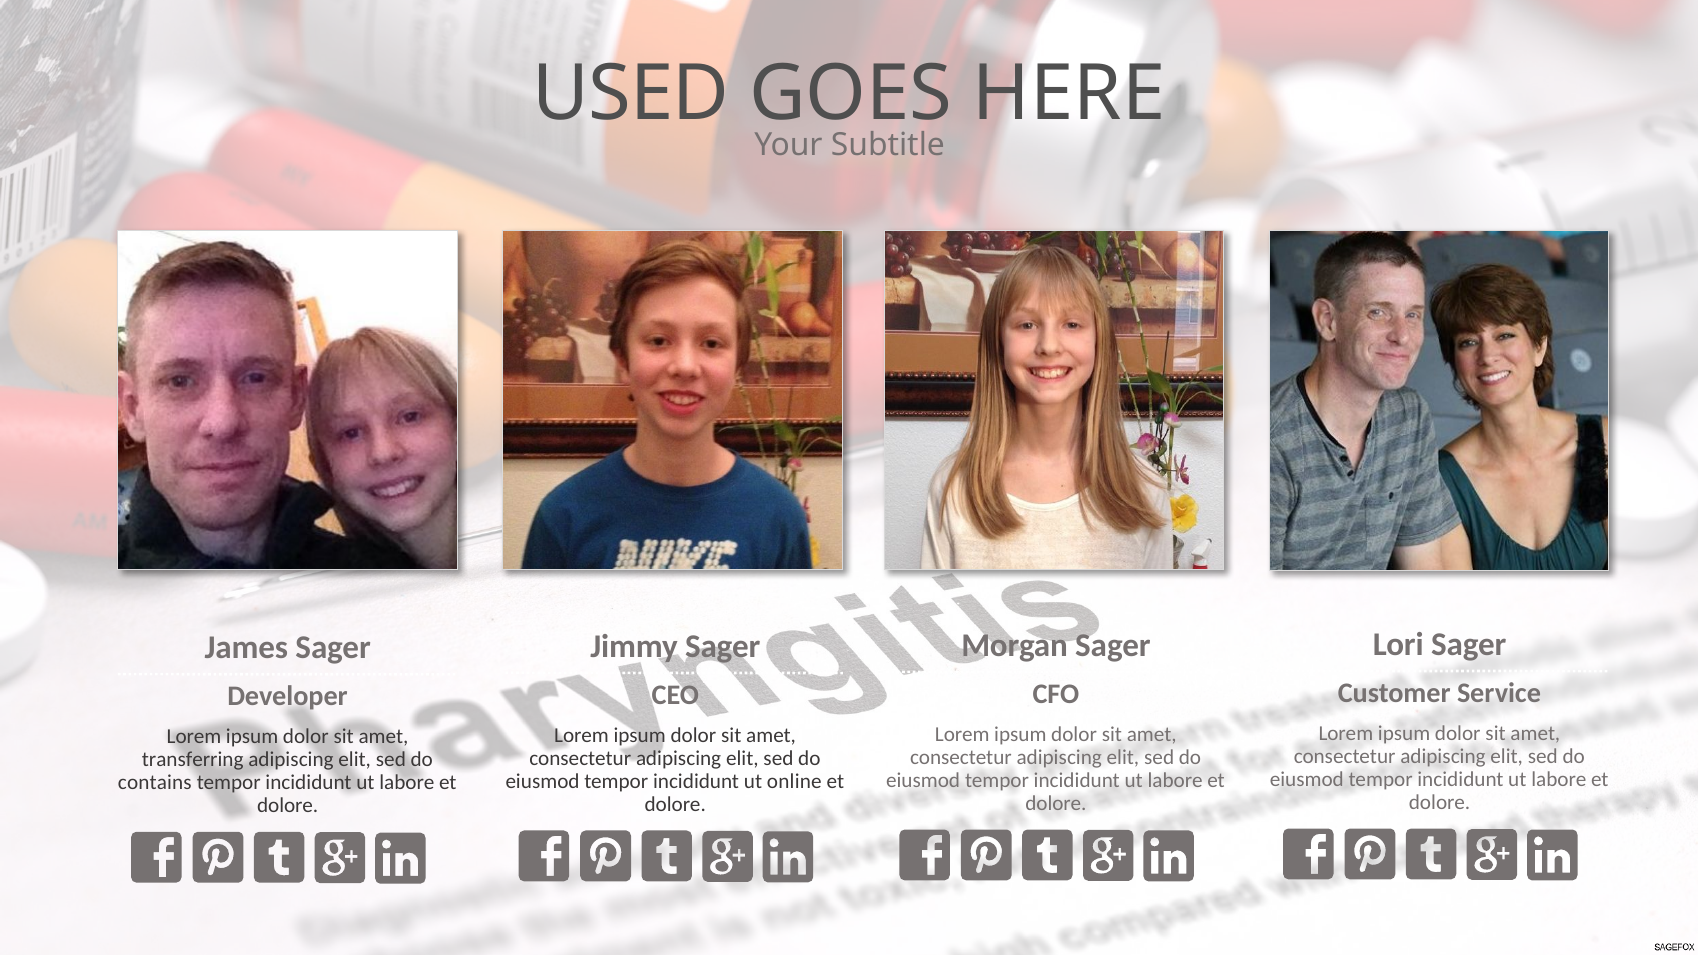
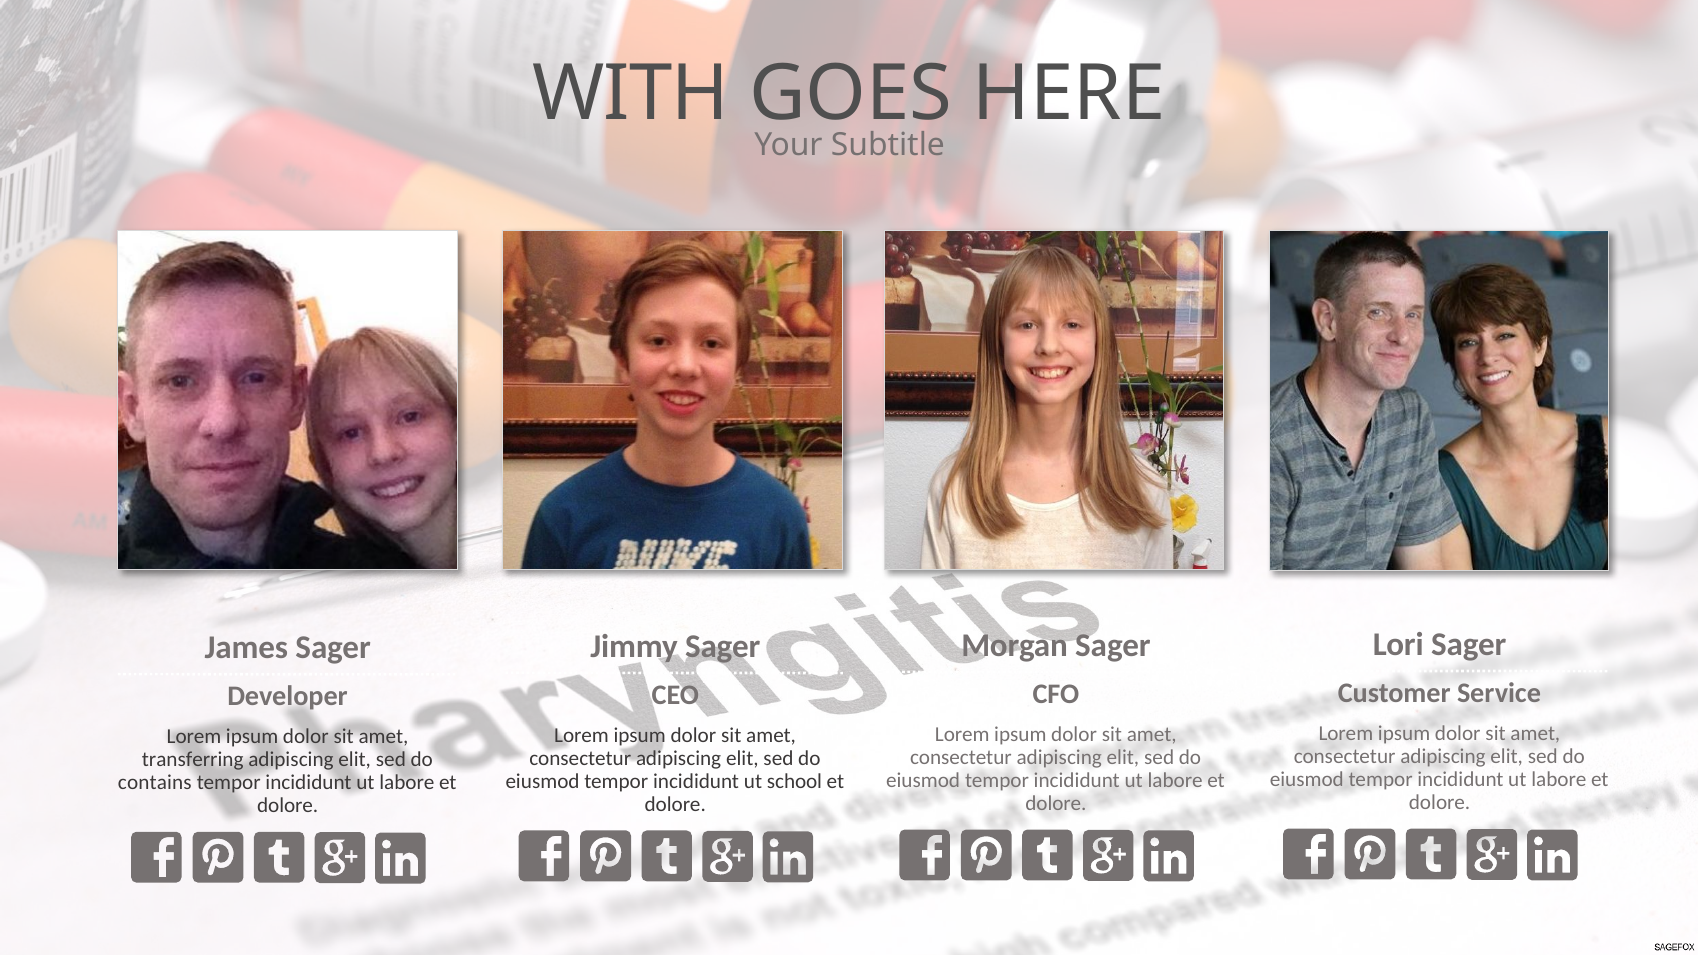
USED: USED -> WITH
online: online -> school
